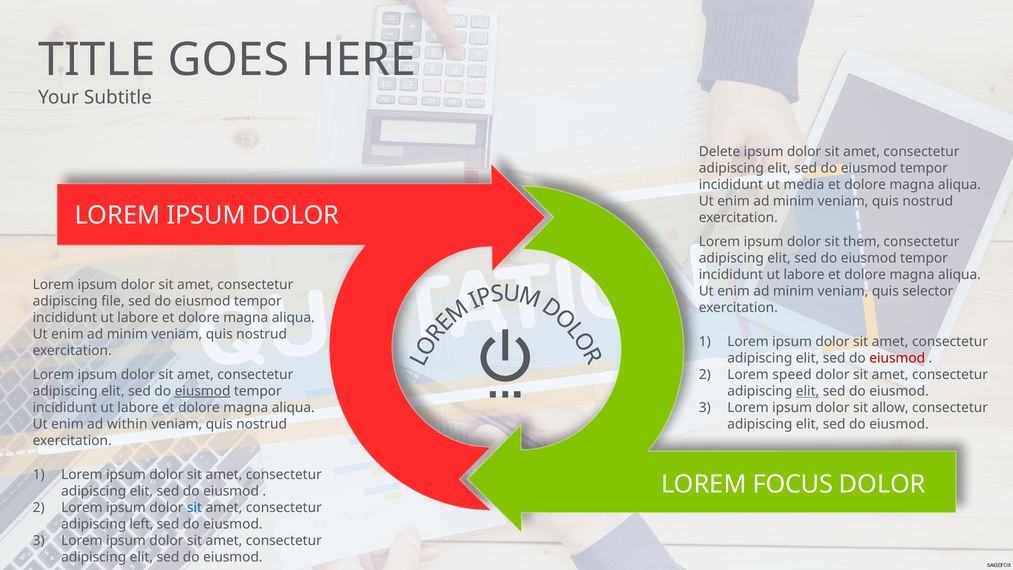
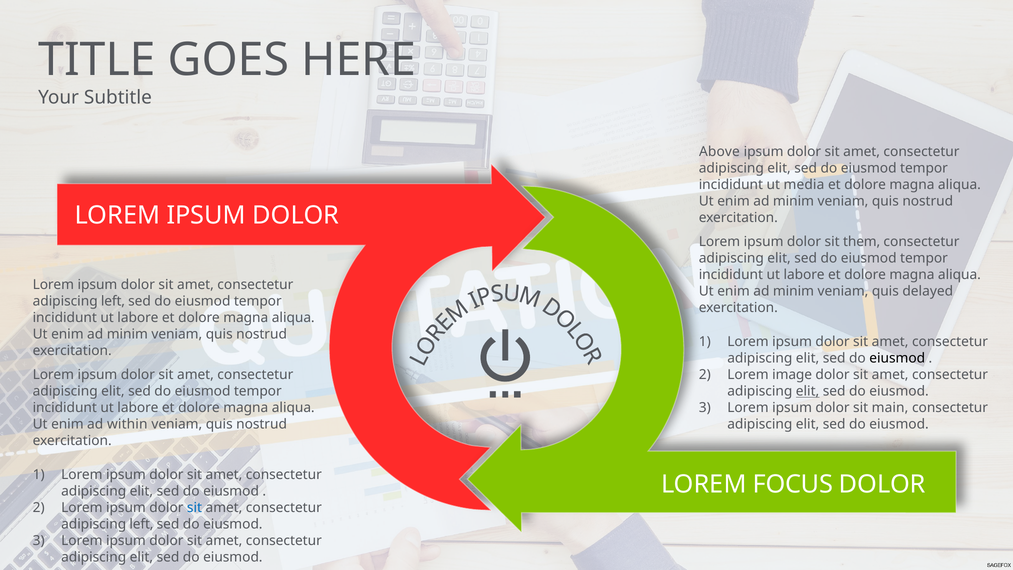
Delete: Delete -> Above
selector: selector -> delayed
file at (113, 301): file -> left
eiusmod at (897, 358) colour: red -> black
speed: speed -> image
eiusmod at (203, 391) underline: present -> none
allow: allow -> main
